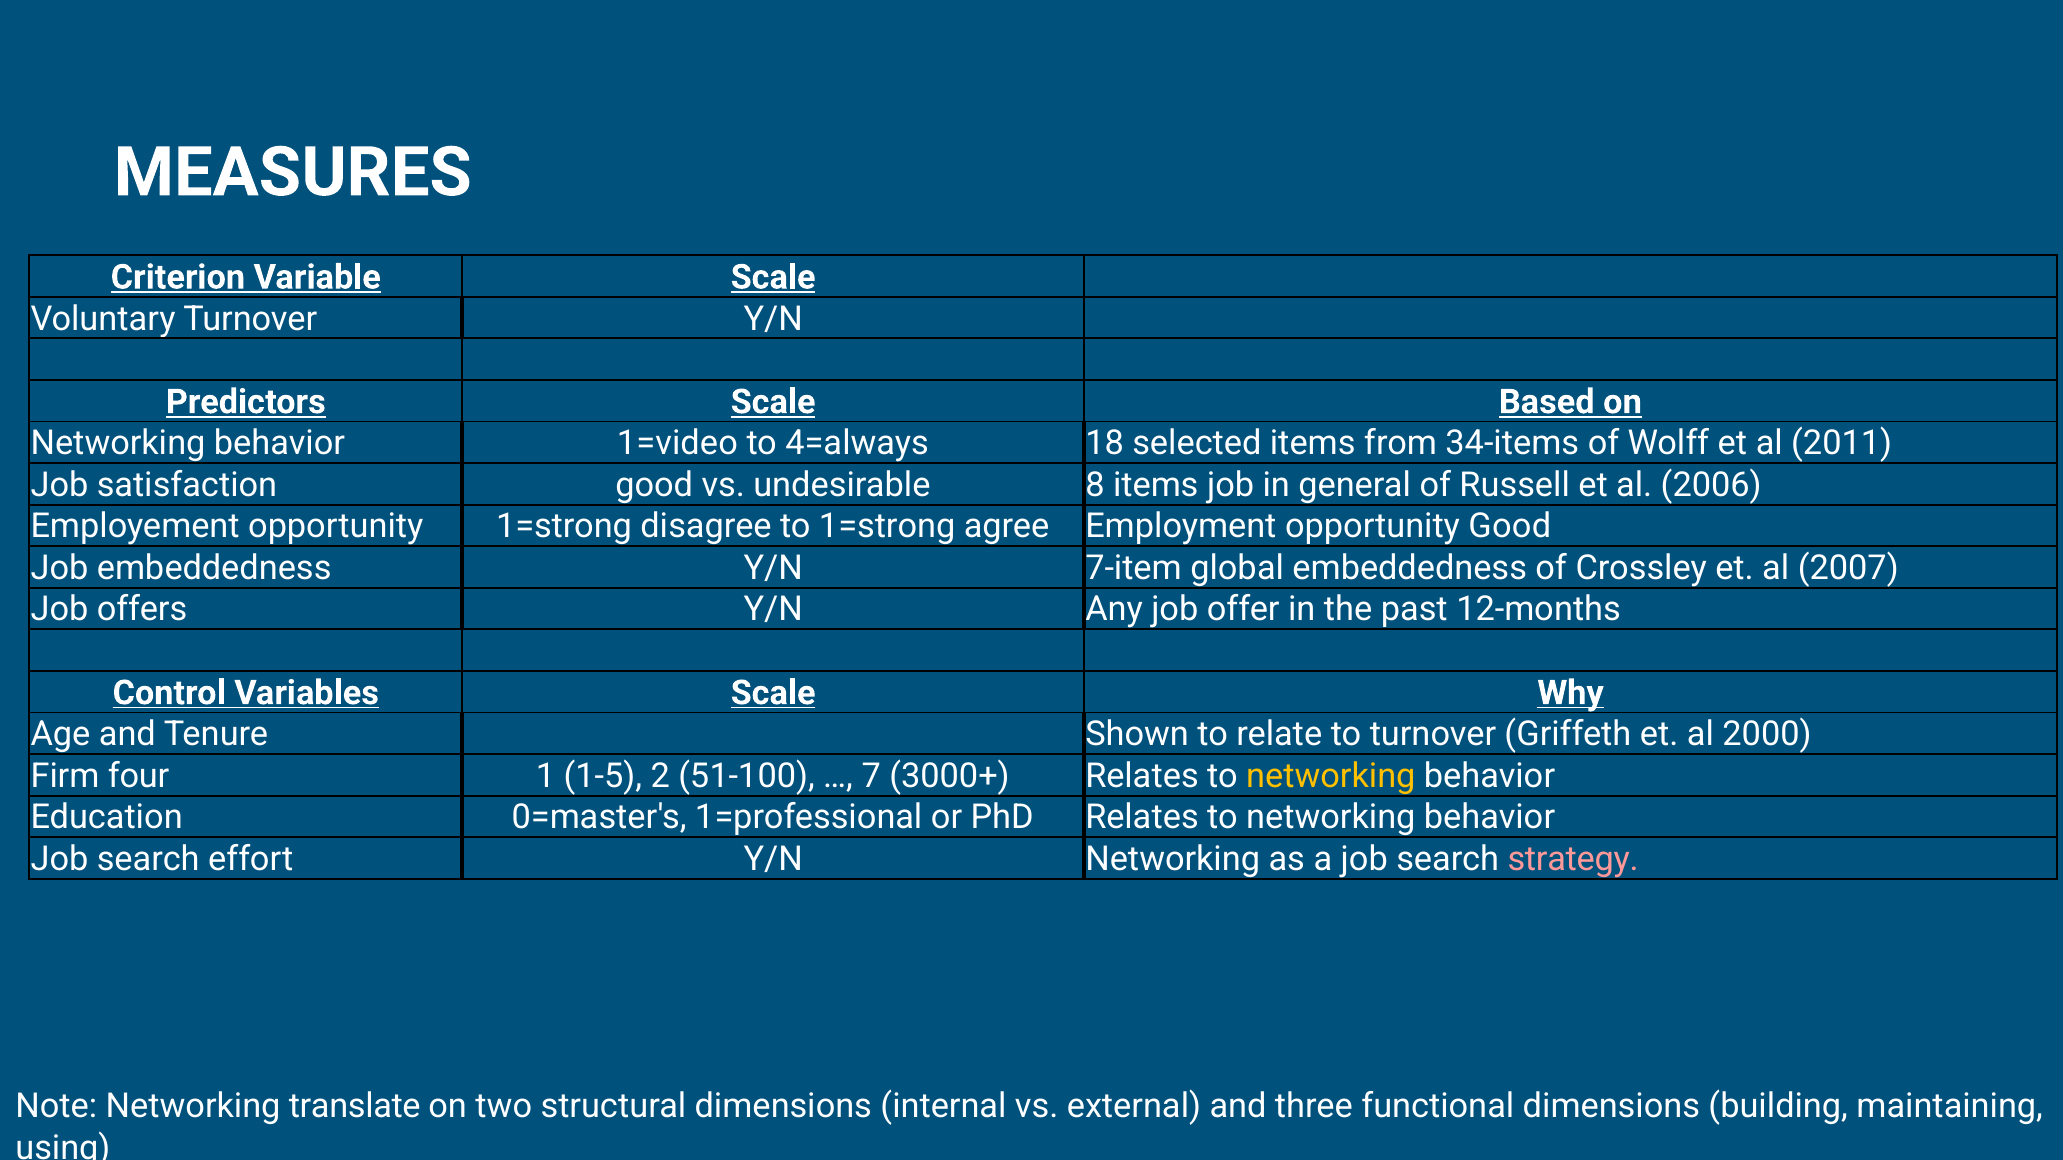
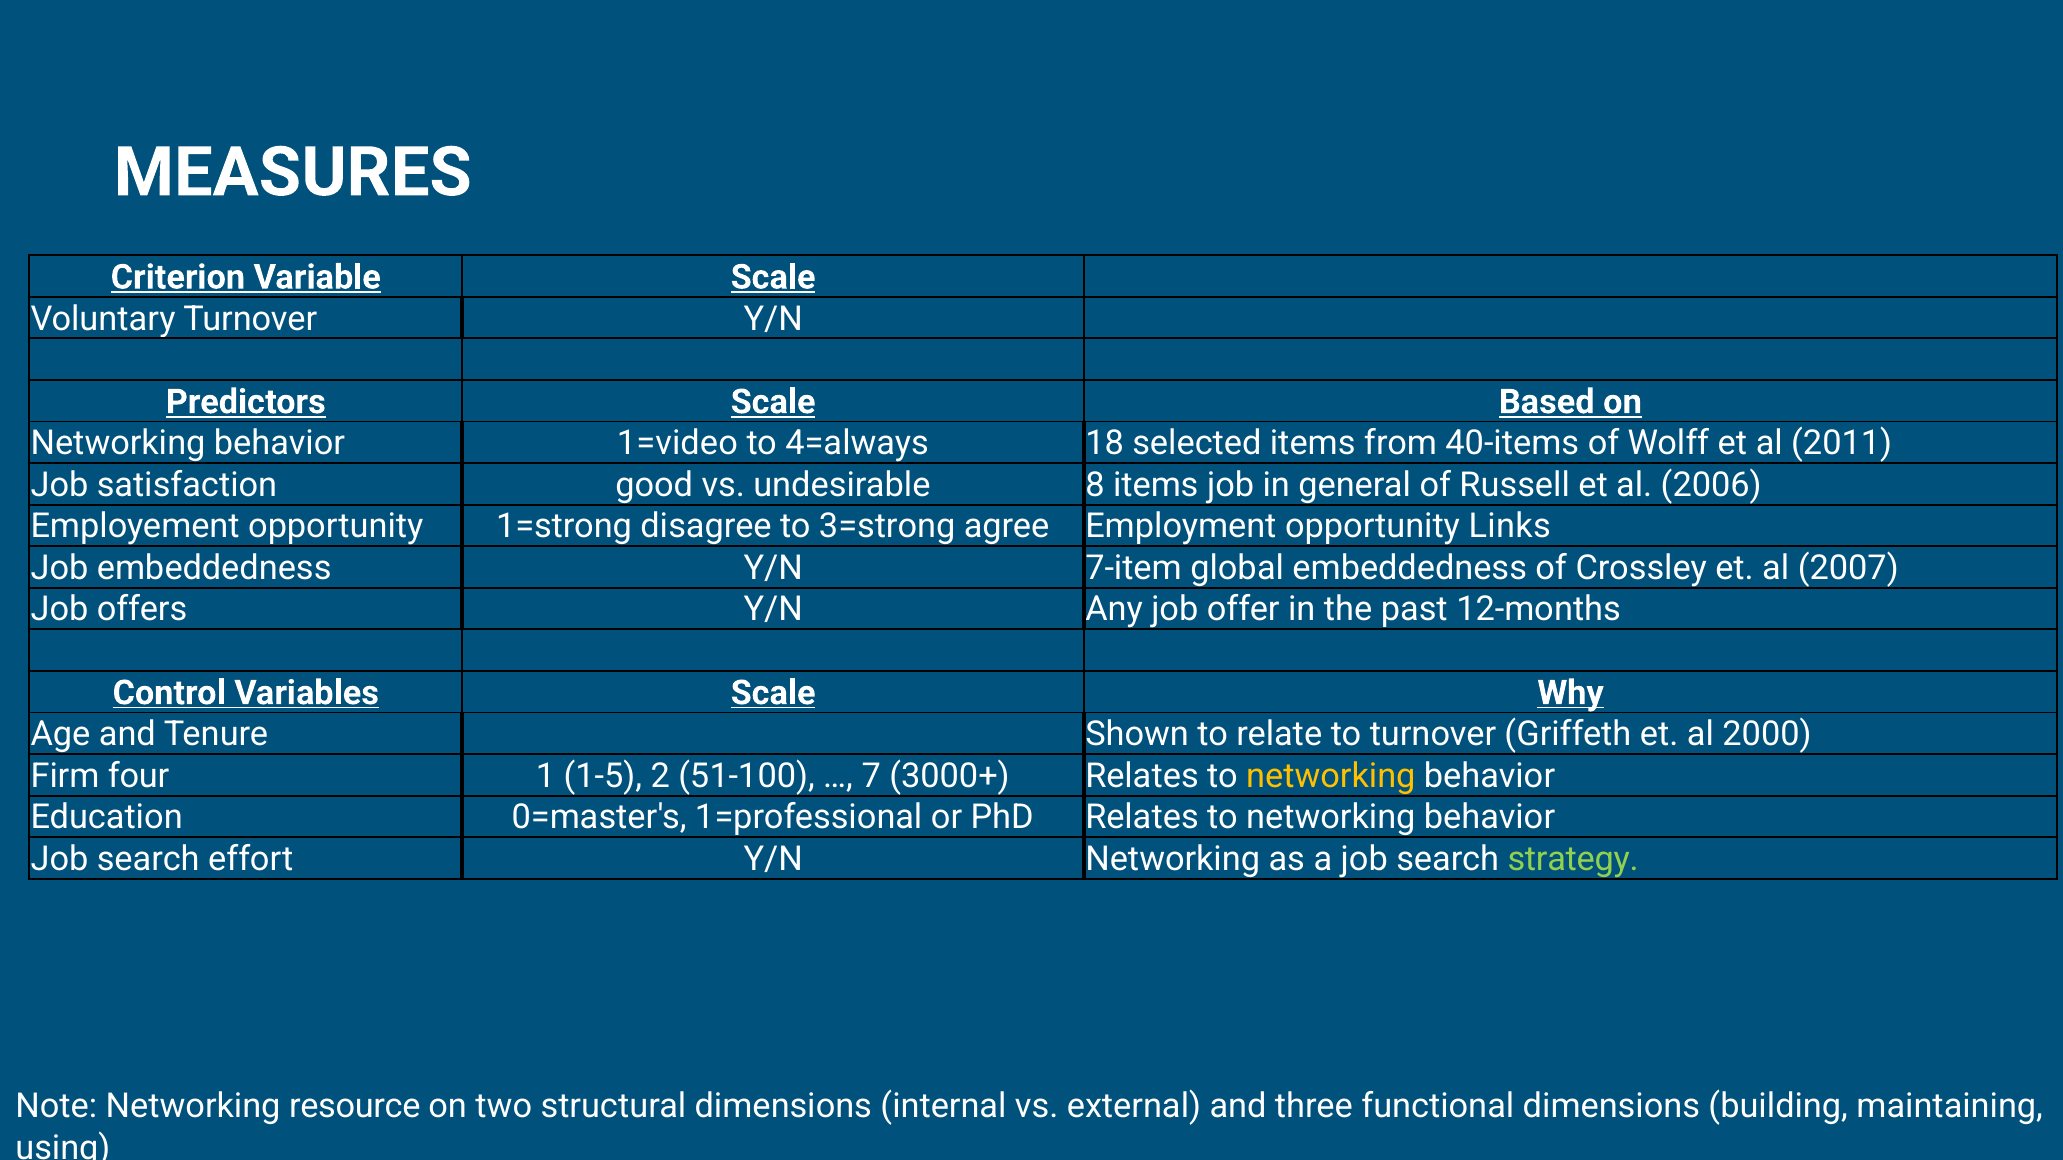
34-items: 34-items -> 40-items
to 1=strong: 1=strong -> 3=strong
opportunity Good: Good -> Links
strategy colour: pink -> light green
translate: translate -> resource
